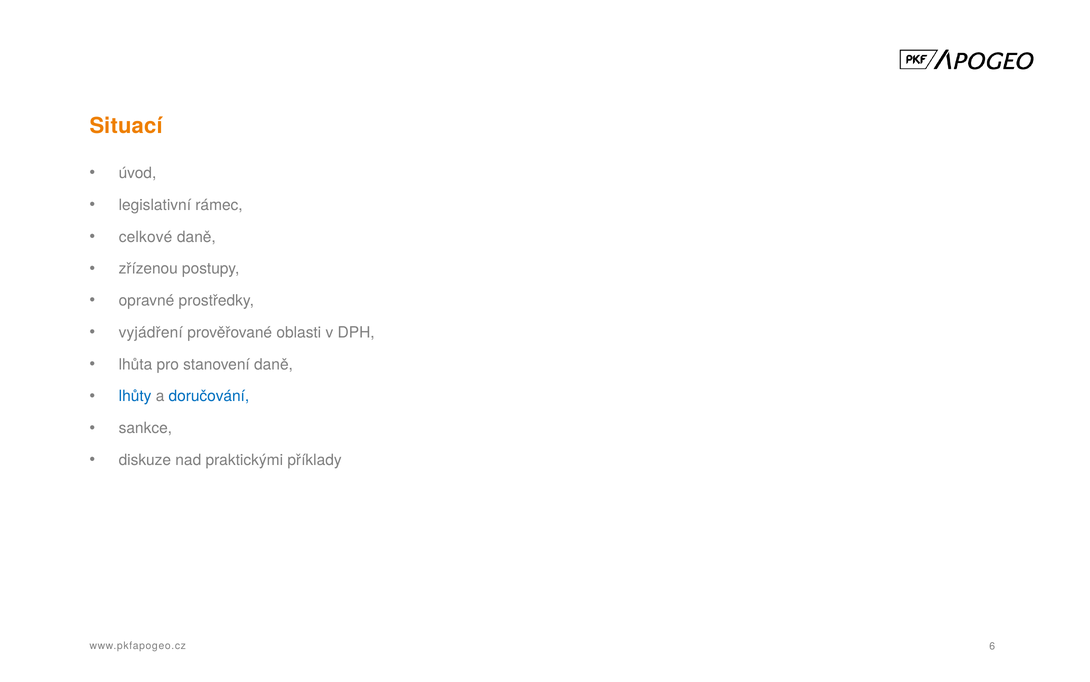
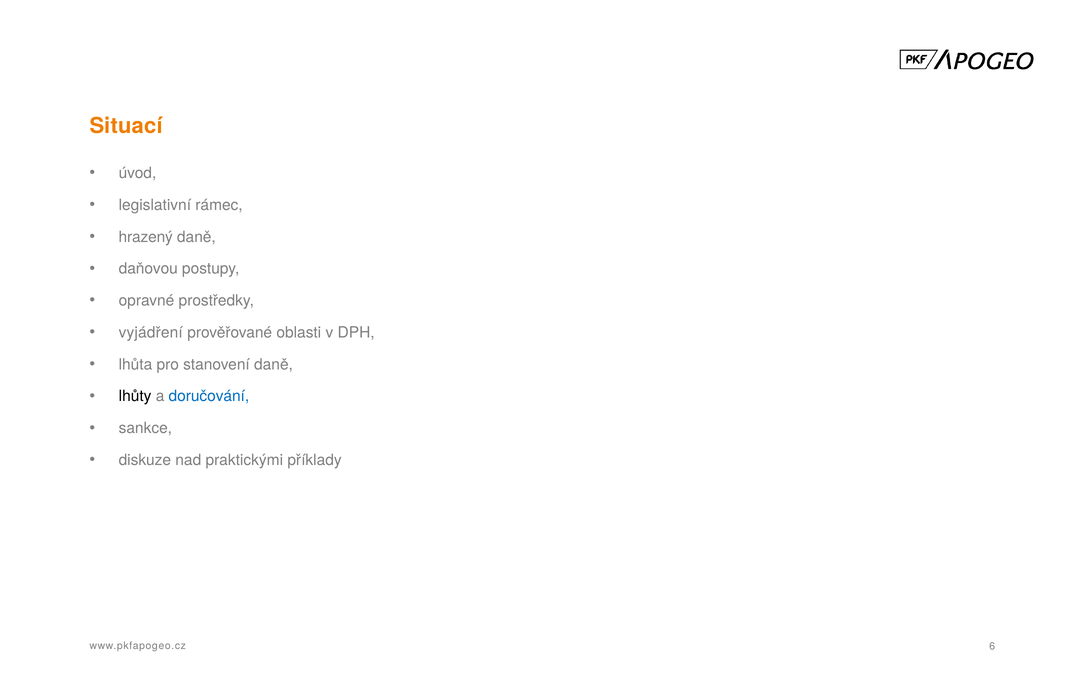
celkové: celkové -> hrazený
zřízenou: zřízenou -> daňovou
lhůty colour: blue -> black
